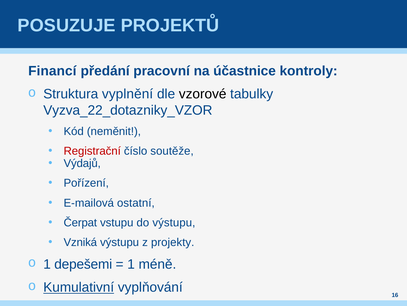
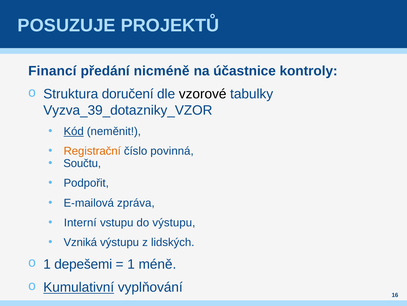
pracovní: pracovní -> nicméně
vyplnění: vyplnění -> doručení
Vyzva_22_dotazniky_VZOR: Vyzva_22_dotazniky_VZOR -> Vyzva_39_dotazniky_VZOR
Kód underline: none -> present
Registrační colour: red -> orange
soutěže: soutěže -> povinná
Výdajů: Výdajů -> Součtu
Pořízení: Pořízení -> Podpořit
ostatní: ostatní -> zpráva
Čerpat: Čerpat -> Interní
projekty: projekty -> lidských
